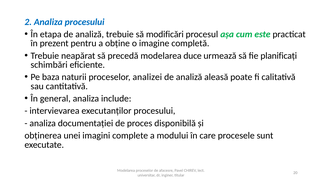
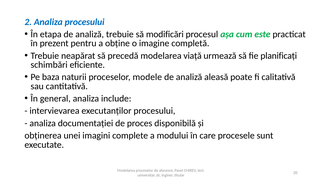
duce: duce -> viață
analizei: analizei -> modele
